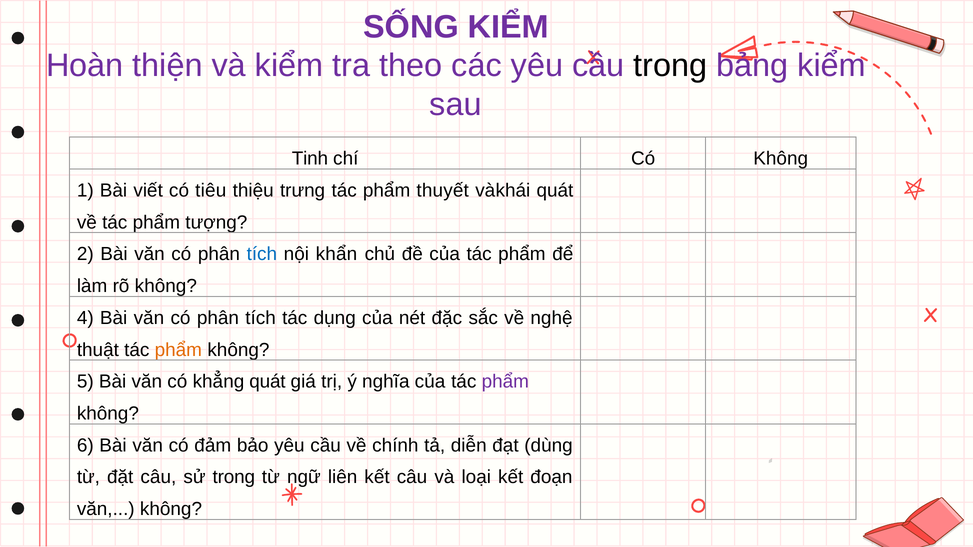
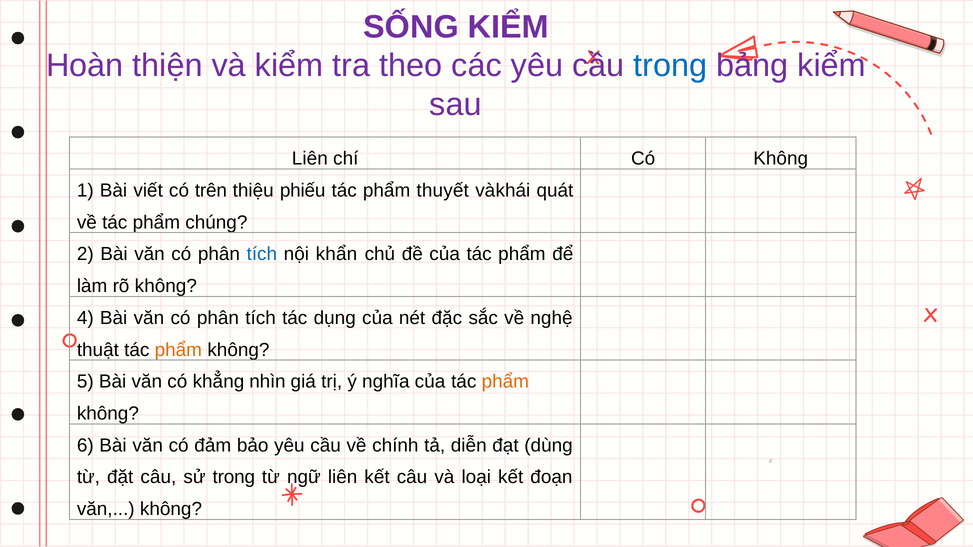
trong at (670, 66) colour: black -> blue
Tinh at (310, 159): Tinh -> Liên
tiêu: tiêu -> trên
trưng: trưng -> phiếu
tượng: tượng -> chúng
khẳng quát: quát -> nhìn
phẩm at (505, 382) colour: purple -> orange
